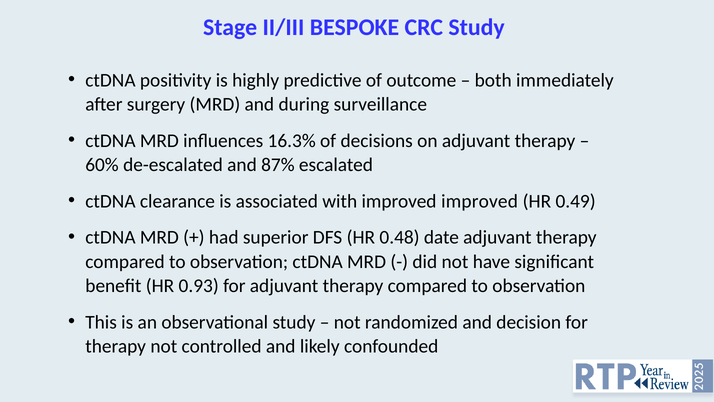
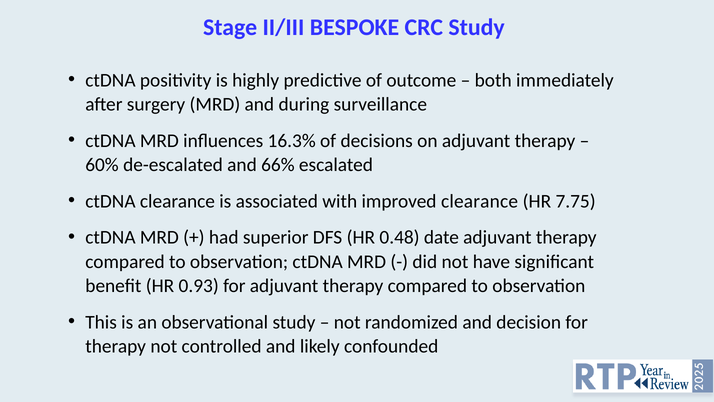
87%: 87% -> 66%
improved improved: improved -> clearance
0.49: 0.49 -> 7.75
